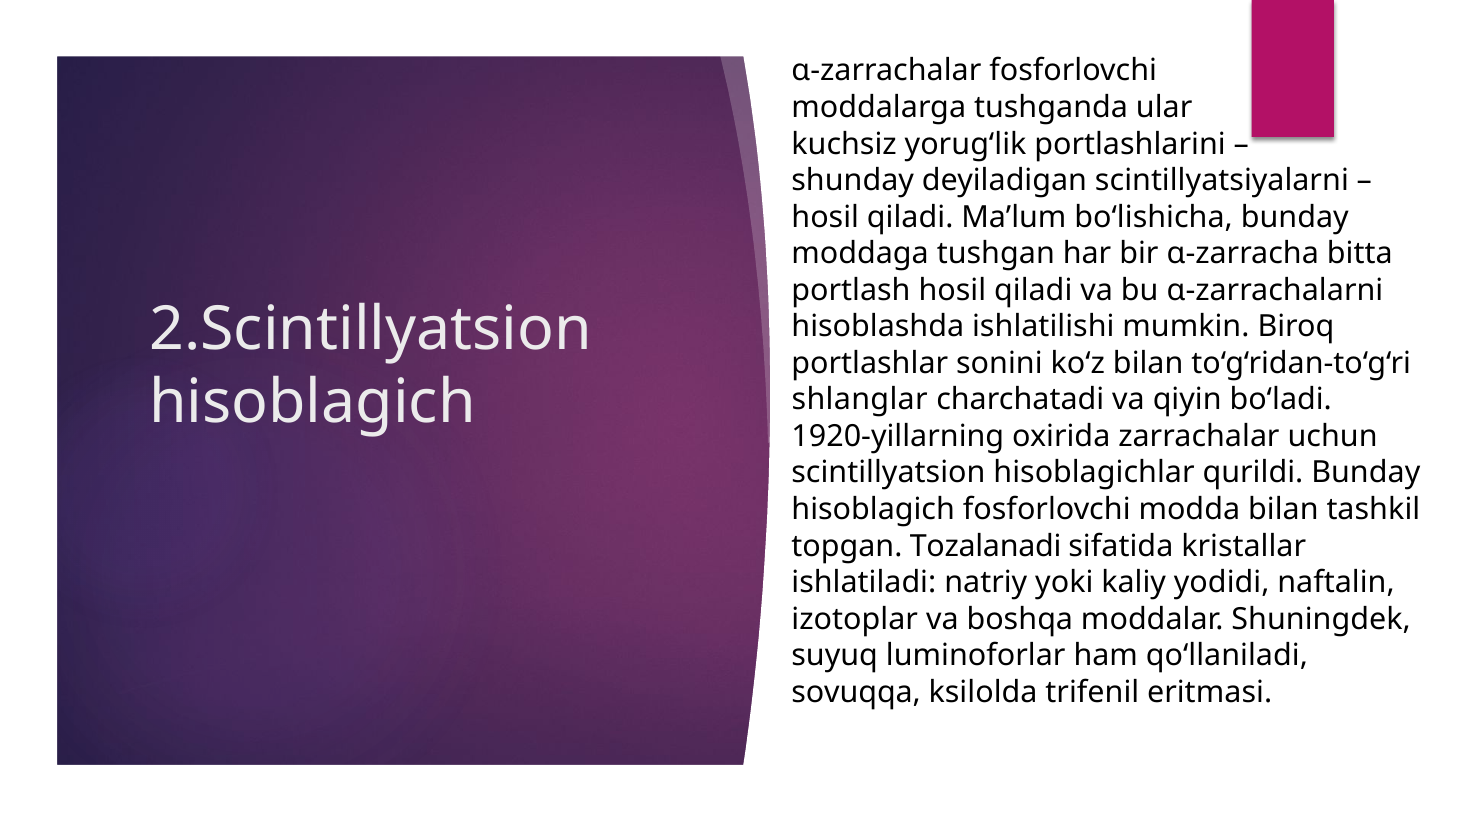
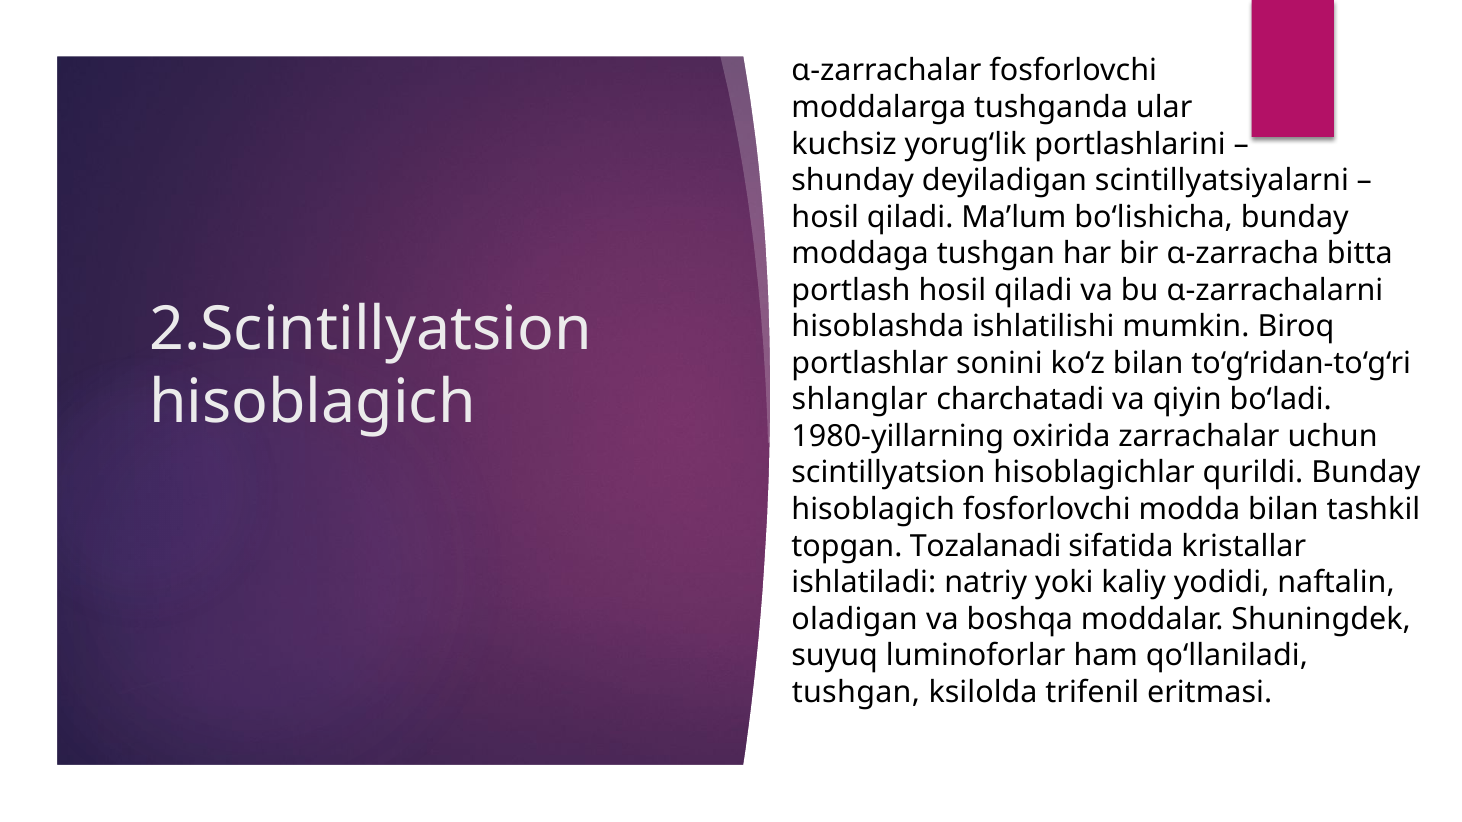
1920-yillarning: 1920-yillarning -> 1980-yillarning
izotoplar: izotoplar -> oladigan
sovuqqa at (856, 693): sovuqqa -> tushgan
